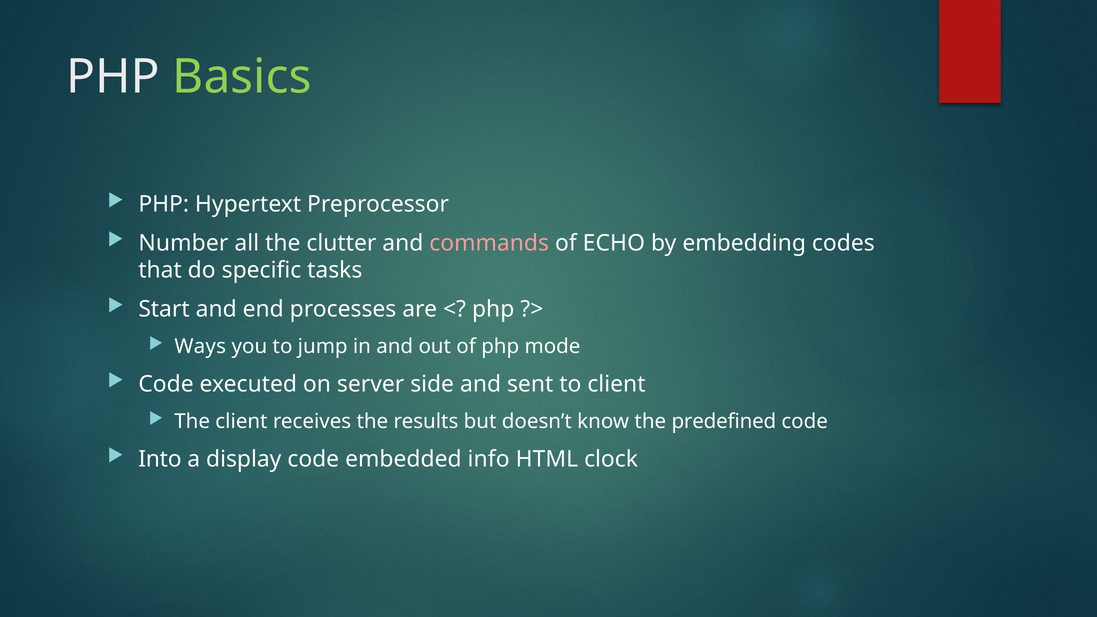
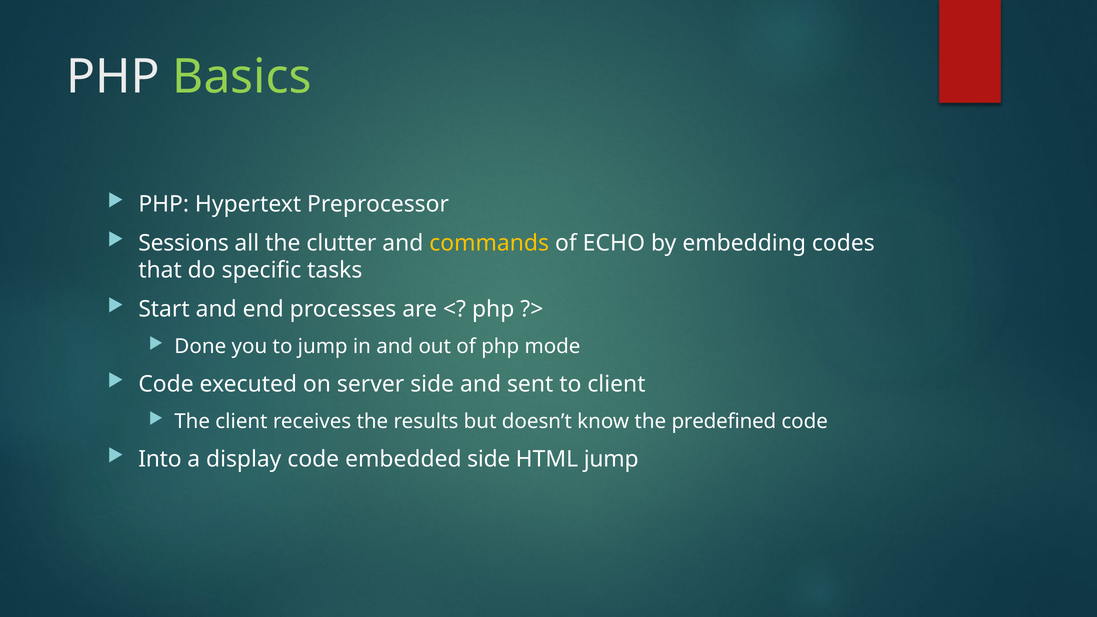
Number: Number -> Sessions
commands colour: pink -> yellow
Ways: Ways -> Done
embedded info: info -> side
HTML clock: clock -> jump
